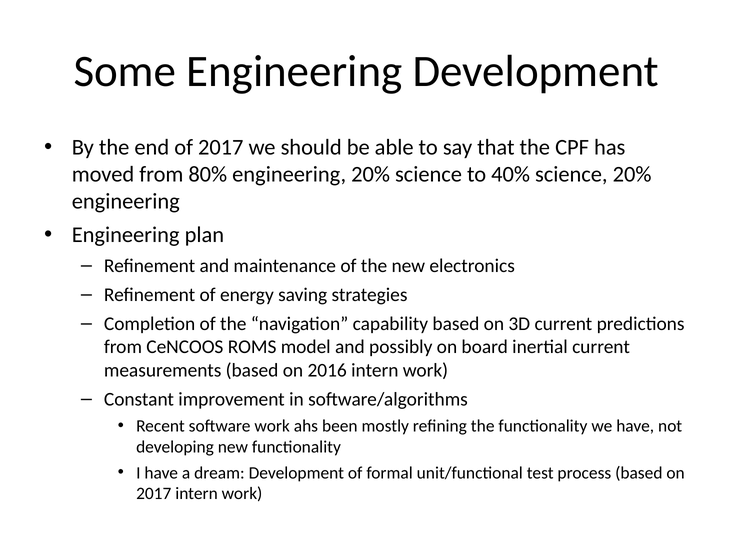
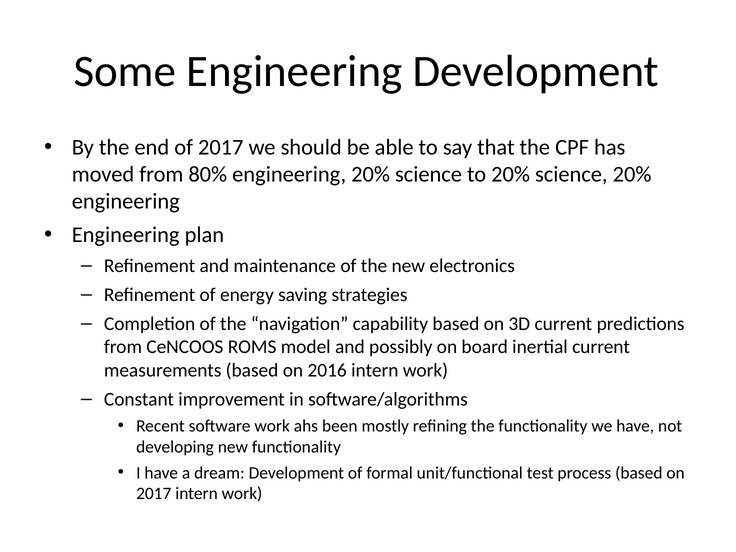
to 40%: 40% -> 20%
